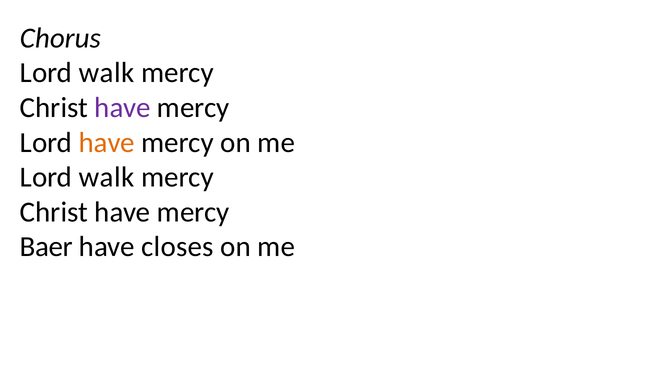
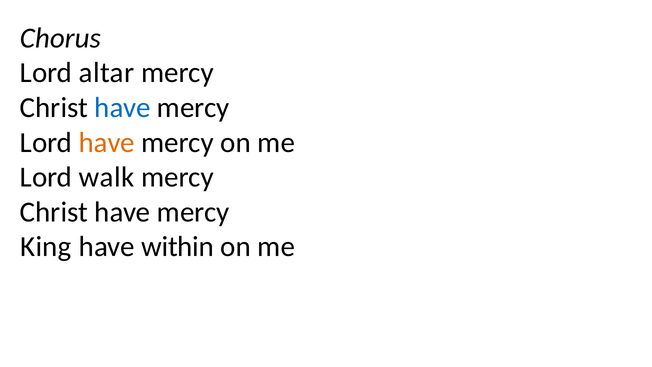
walk at (107, 73): walk -> altar
have at (122, 108) colour: purple -> blue
Baer: Baer -> King
closes: closes -> within
